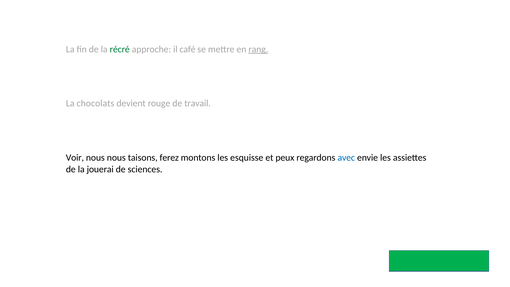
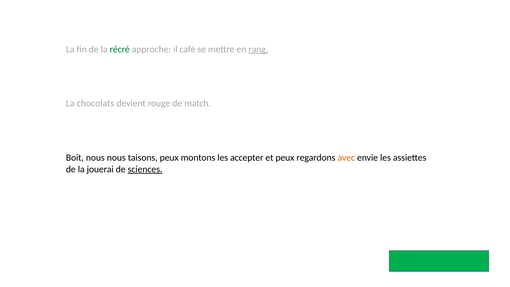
travail: travail -> match
Voir: Voir -> Boit
taisons ferez: ferez -> peux
esquisse: esquisse -> accepter
avec colour: blue -> orange
sciences underline: none -> present
